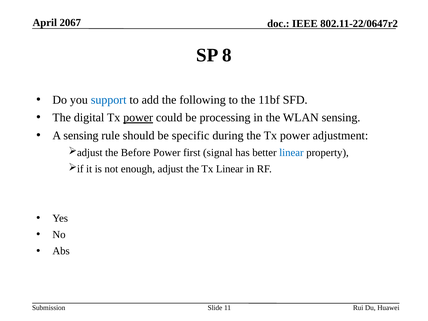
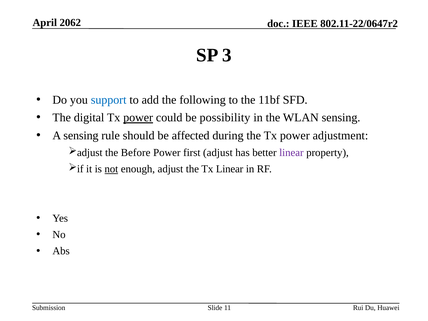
2067: 2067 -> 2062
8: 8 -> 3
processing: processing -> possibility
specific: specific -> affected
first signal: signal -> adjust
linear at (291, 153) colour: blue -> purple
not underline: none -> present
